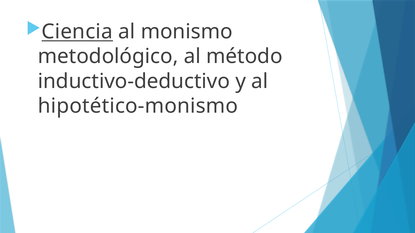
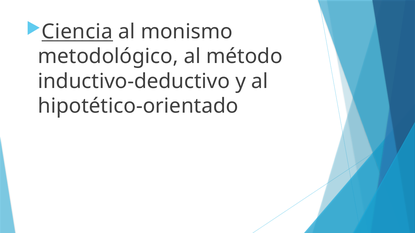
hipotético-monismo: hipotético-monismo -> hipotético-orientado
